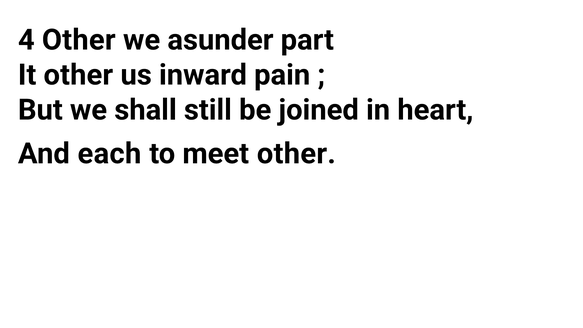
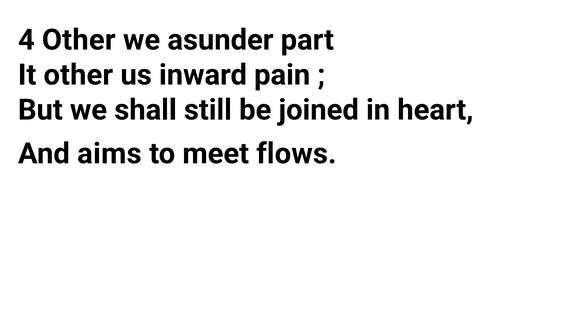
each: each -> aims
meet other: other -> flows
